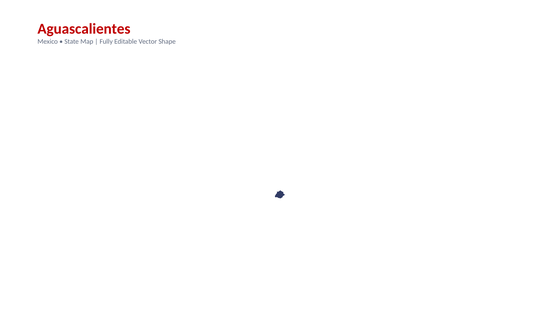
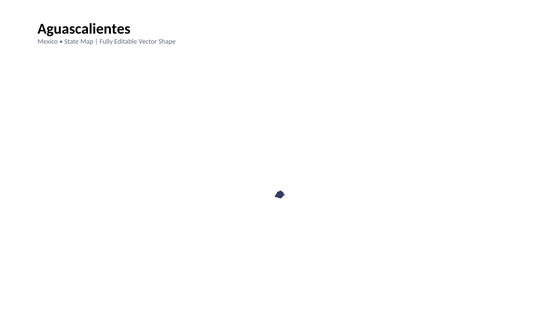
Aguascalientes colour: red -> black
